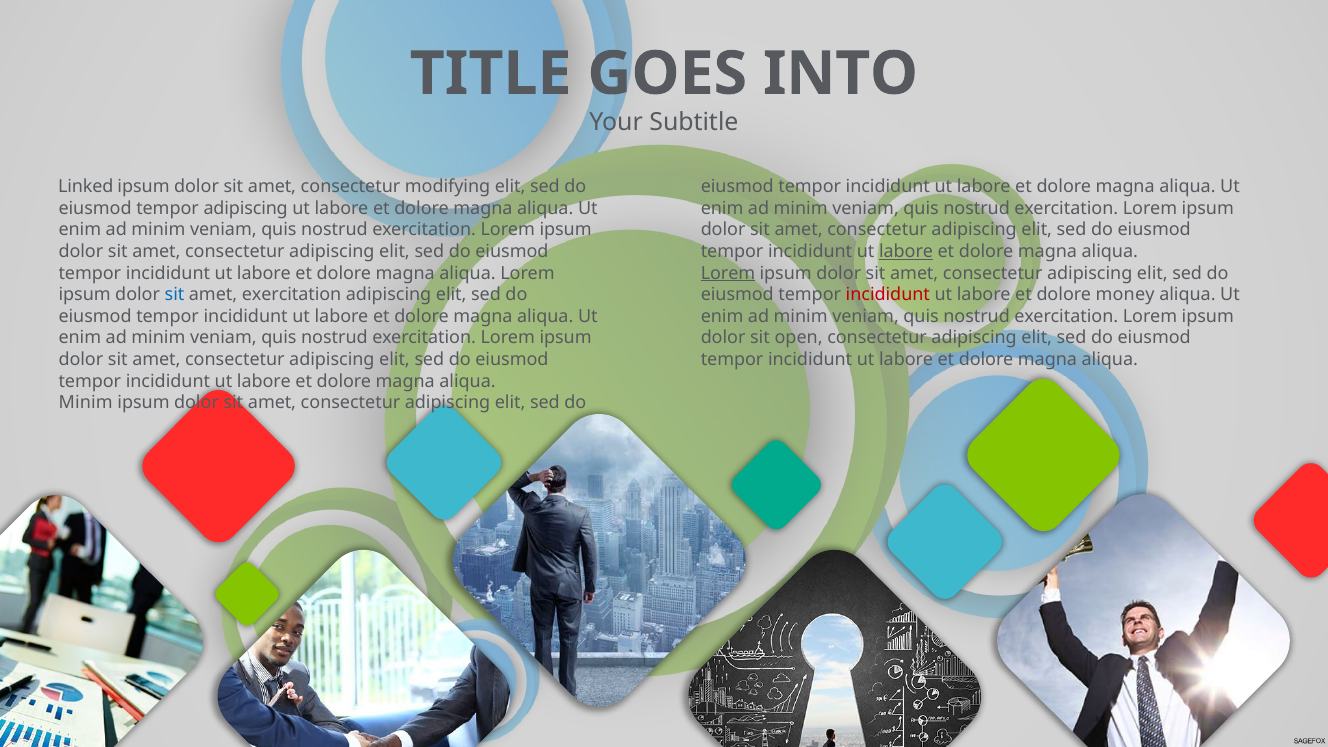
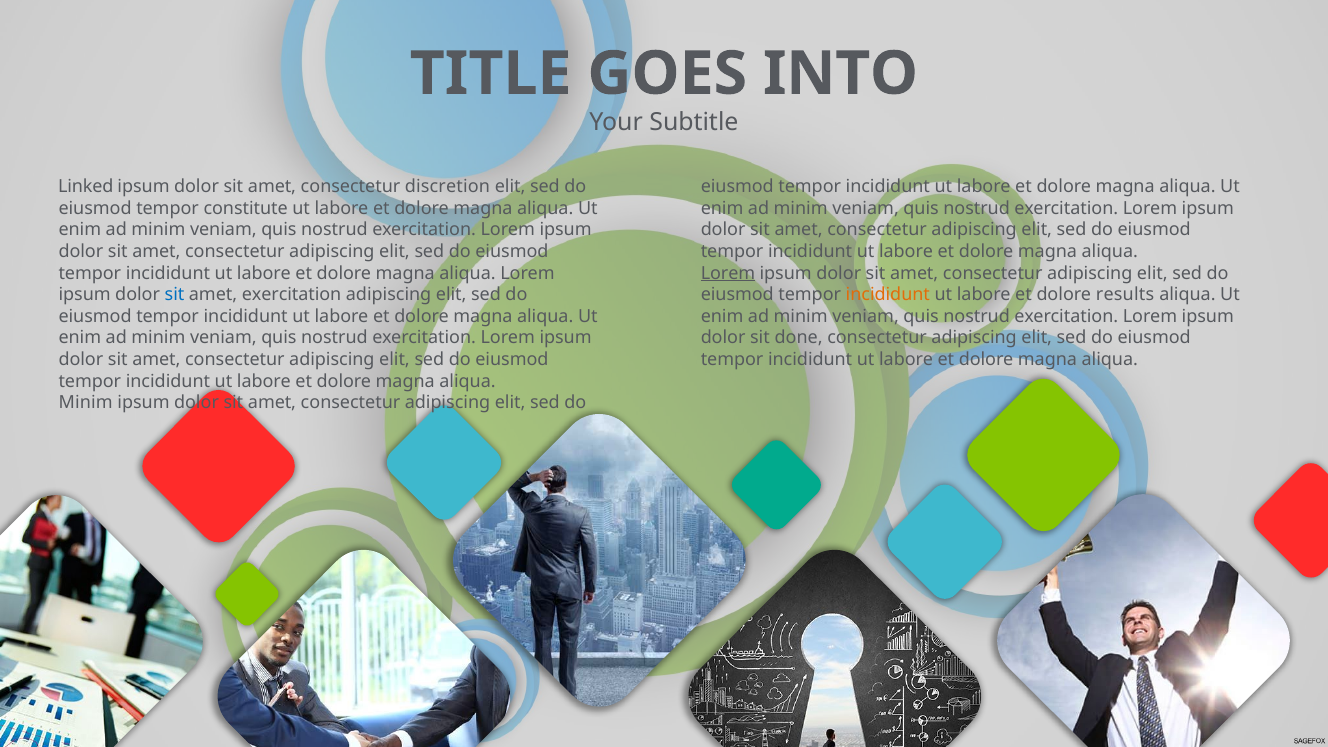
modifying: modifying -> discretion
tempor adipiscing: adipiscing -> constitute
labore at (906, 252) underline: present -> none
incididunt at (888, 295) colour: red -> orange
money: money -> results
open: open -> done
